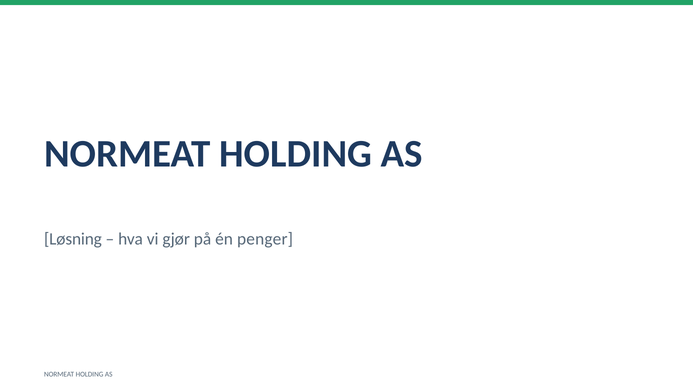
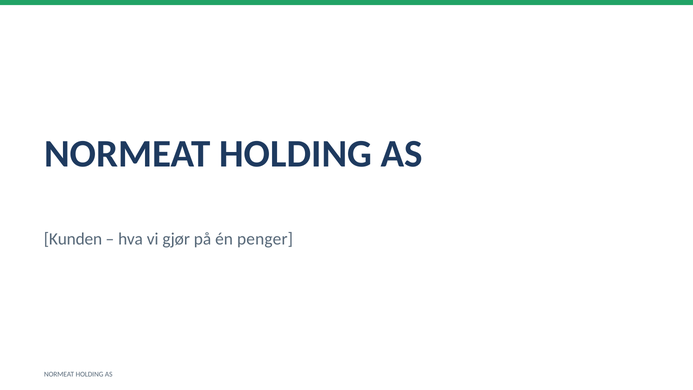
Løsning: Løsning -> Kunden
